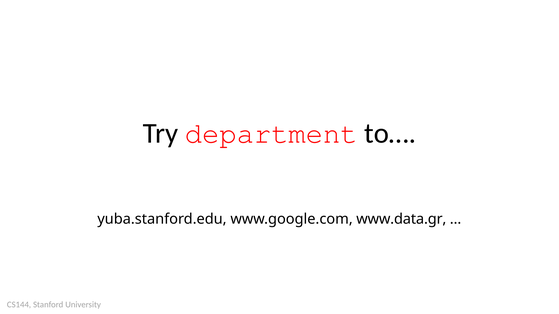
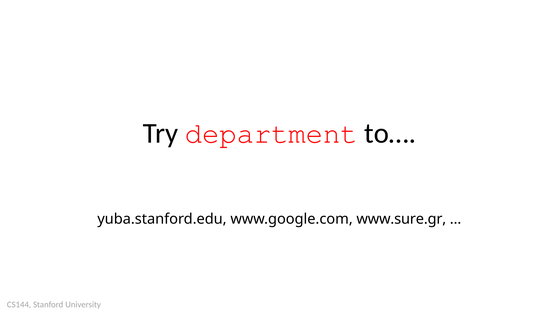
www.data.gr: www.data.gr -> www.sure.gr
